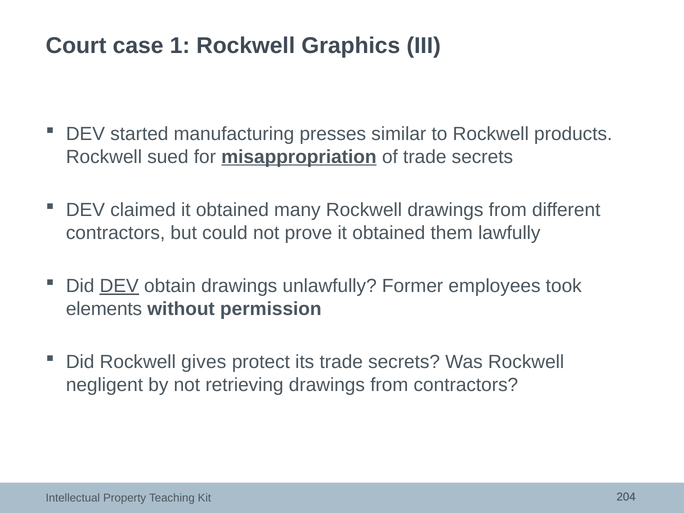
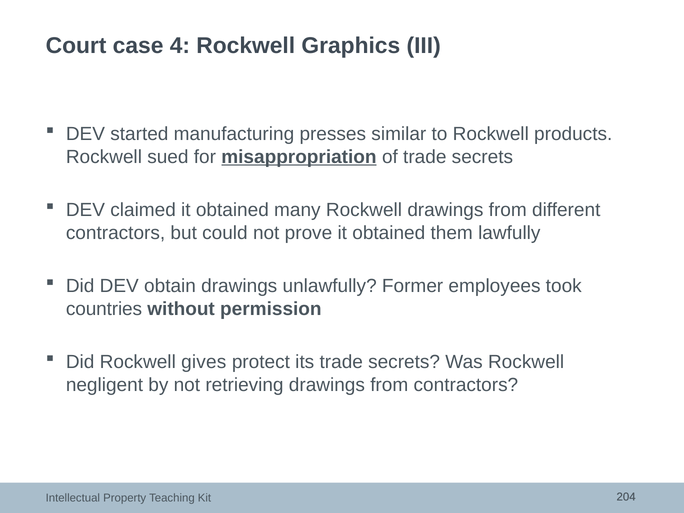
1: 1 -> 4
DEV at (119, 286) underline: present -> none
elements: elements -> countries
